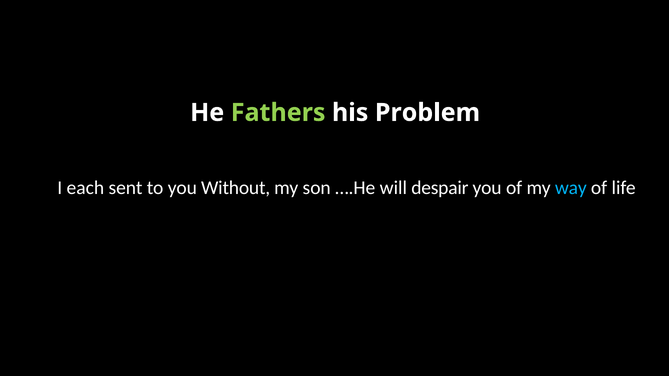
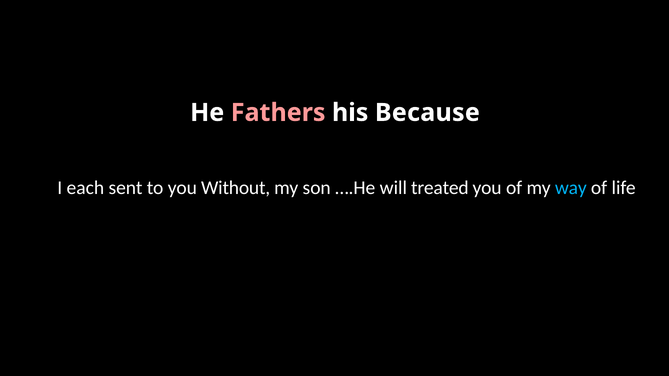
Fathers colour: light green -> pink
Problem: Problem -> Because
despair: despair -> treated
